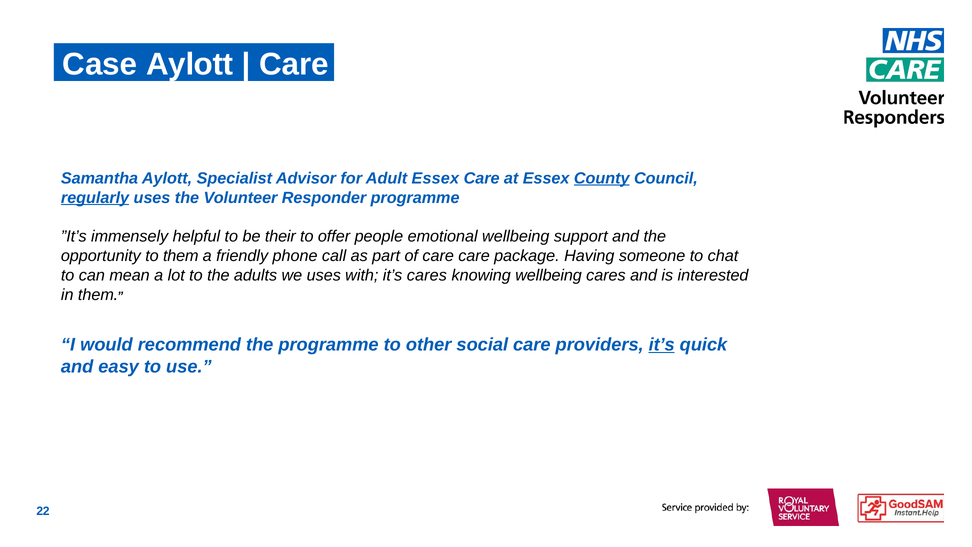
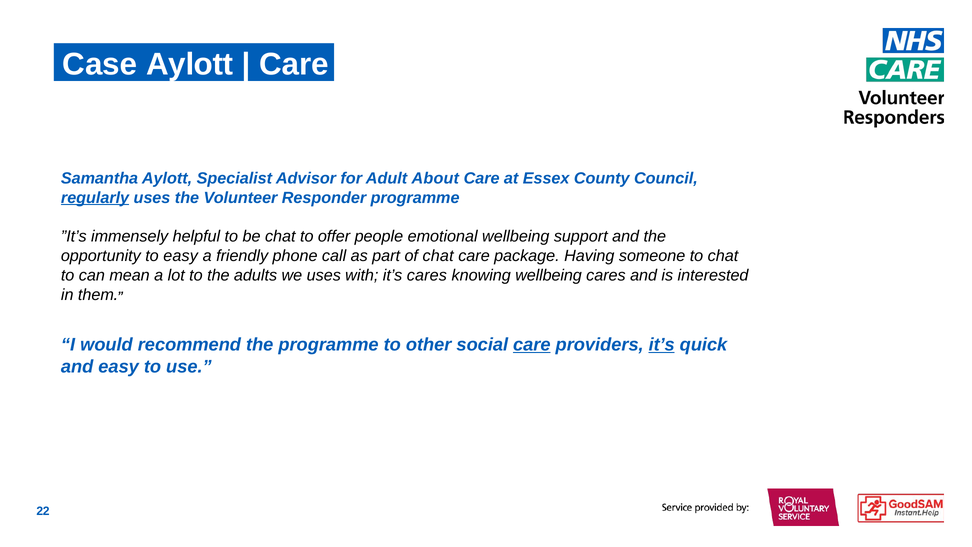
Adult Essex: Essex -> About
County underline: present -> none
be their: their -> chat
to them: them -> easy
of care: care -> chat
care at (532, 345) underline: none -> present
